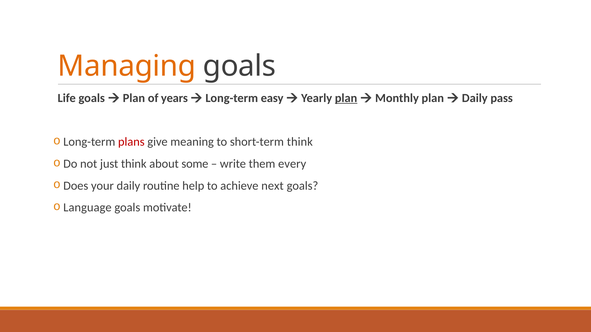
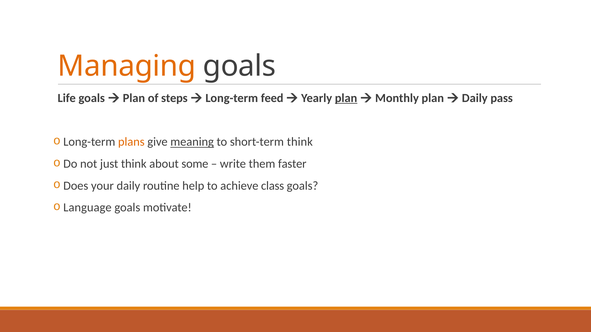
years: years -> steps
easy: easy -> feed
plans colour: red -> orange
meaning underline: none -> present
every: every -> faster
next: next -> class
